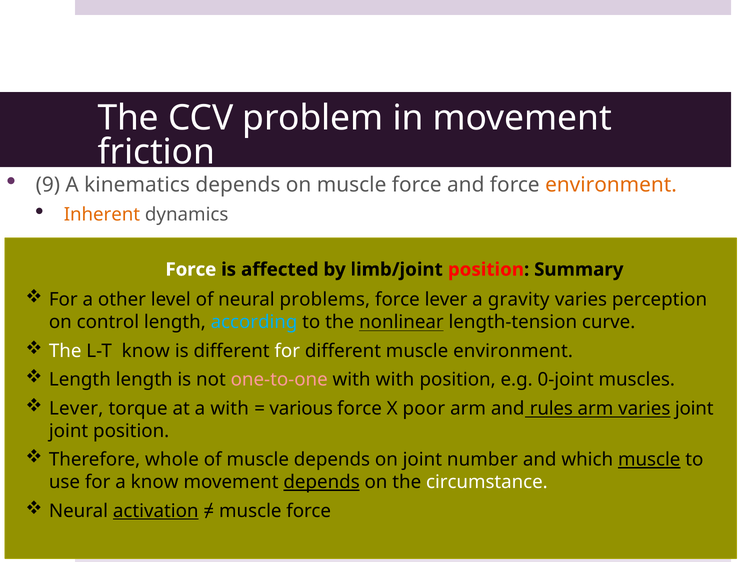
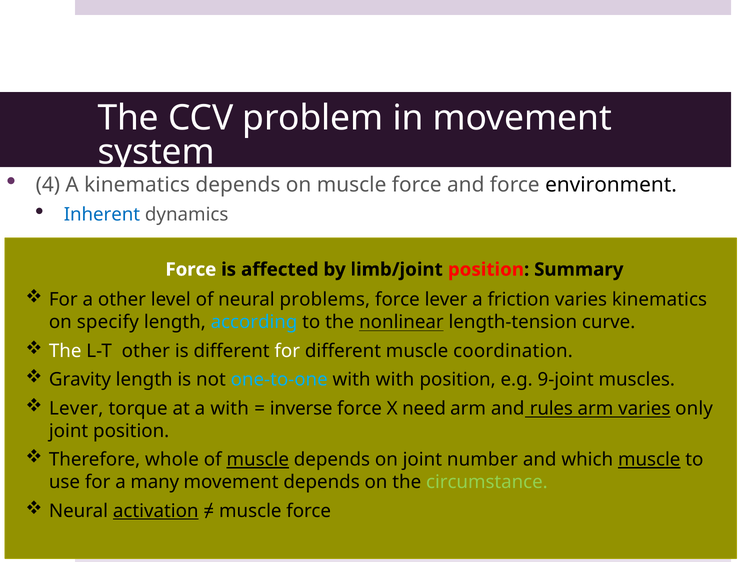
friction: friction -> system
9: 9 -> 4
environment at (611, 185) colour: orange -> black
Inherent colour: orange -> blue
gravity: gravity -> friction
varies perception: perception -> kinematics
control: control -> specify
L-T know: know -> other
muscle environment: environment -> coordination
Length at (80, 380): Length -> Gravity
one-to-one colour: pink -> light blue
0-joint: 0-joint -> 9-joint
various: various -> inverse
poor: poor -> need
varies joint: joint -> only
muscle at (258, 460) underline: none -> present
a know: know -> many
depends at (322, 483) underline: present -> none
circumstance colour: white -> light green
